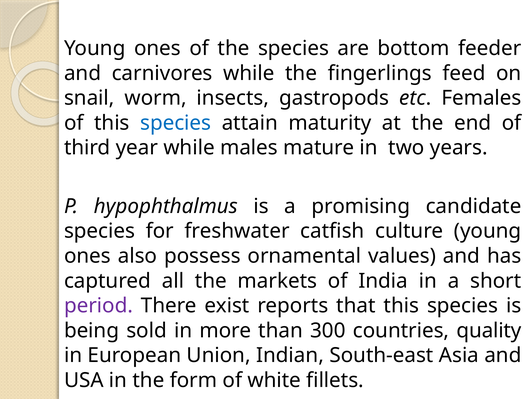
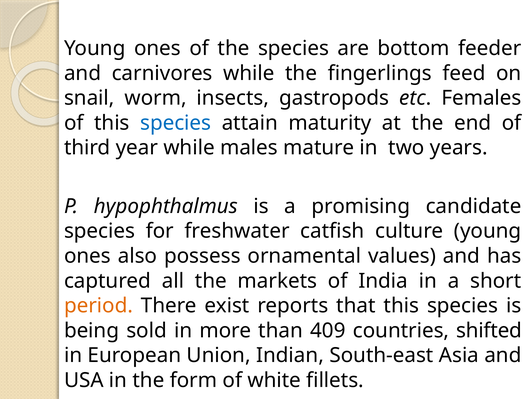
period colour: purple -> orange
300: 300 -> 409
quality: quality -> shifted
